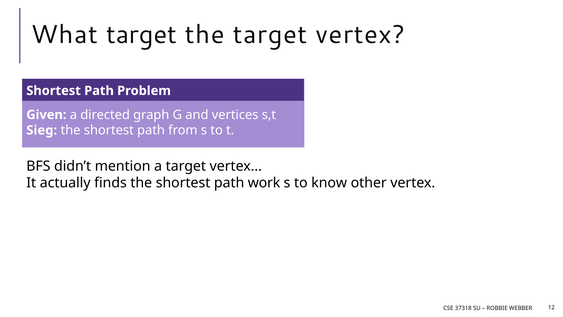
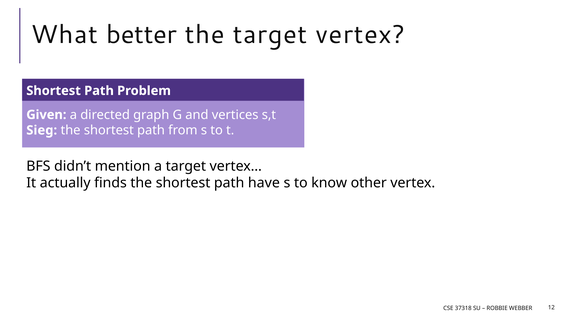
What target: target -> better
work: work -> have
